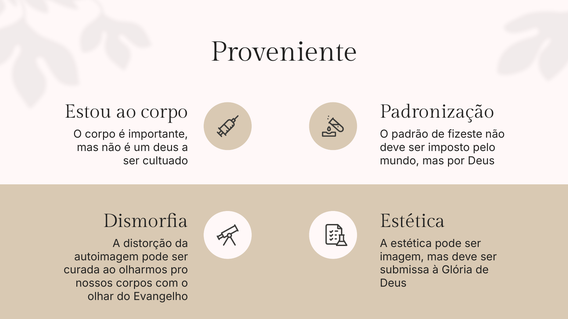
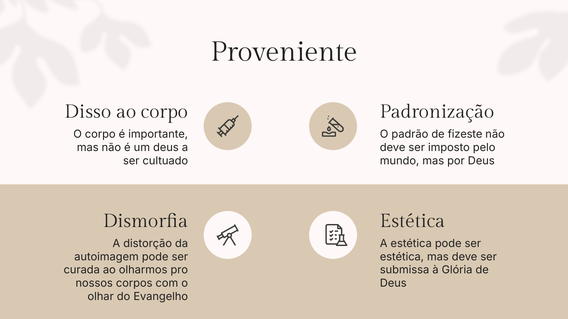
Estou: Estou -> Disso
imagem at (402, 257): imagem -> estética
